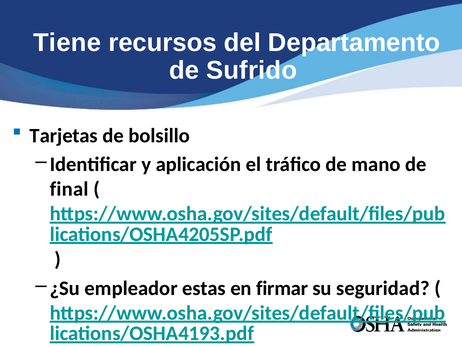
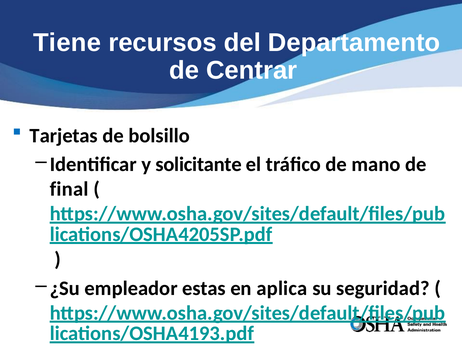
Sufrido: Sufrido -> Centrar
aplicación: aplicación -> solicitante
firmar: firmar -> aplica
